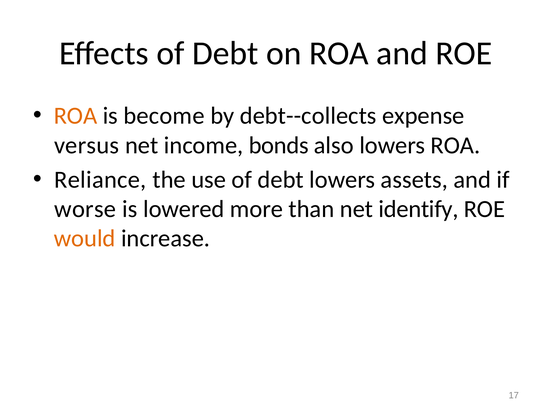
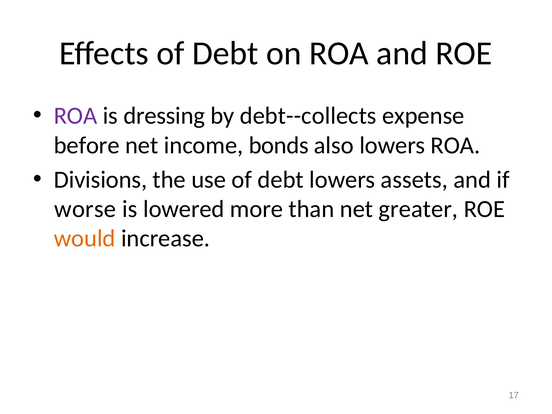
ROA at (76, 116) colour: orange -> purple
become: become -> dressing
versus: versus -> before
Reliance: Reliance -> Divisions
identify: identify -> greater
